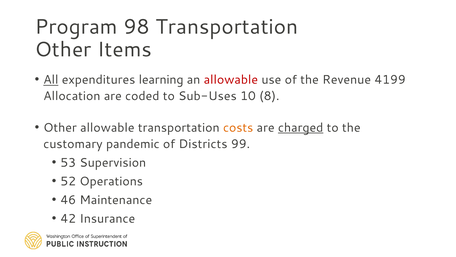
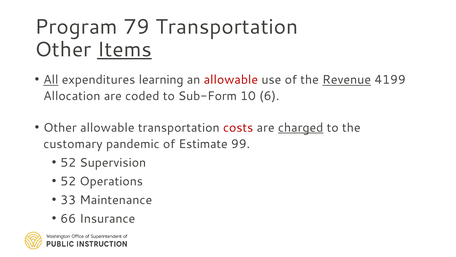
98: 98 -> 79
Items underline: none -> present
Revenue underline: none -> present
Sub-Uses: Sub-Uses -> Sub-Form
8: 8 -> 6
costs colour: orange -> red
Districts: Districts -> Estimate
53 at (68, 162): 53 -> 52
46: 46 -> 33
42: 42 -> 66
